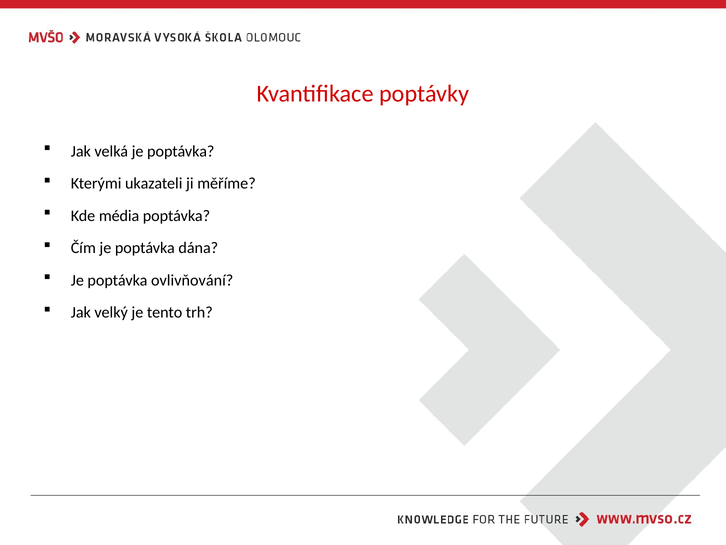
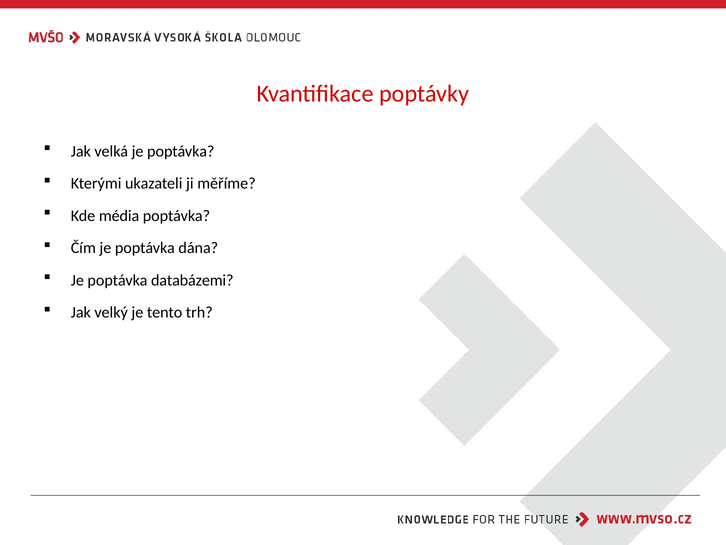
ovlivňování: ovlivňování -> databázemi
